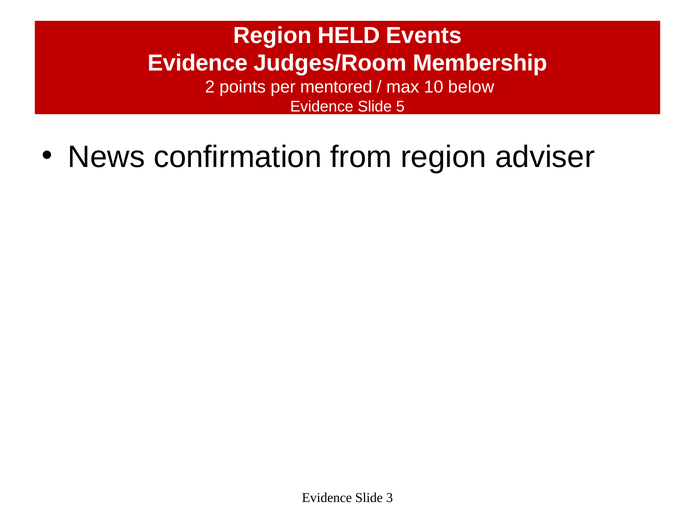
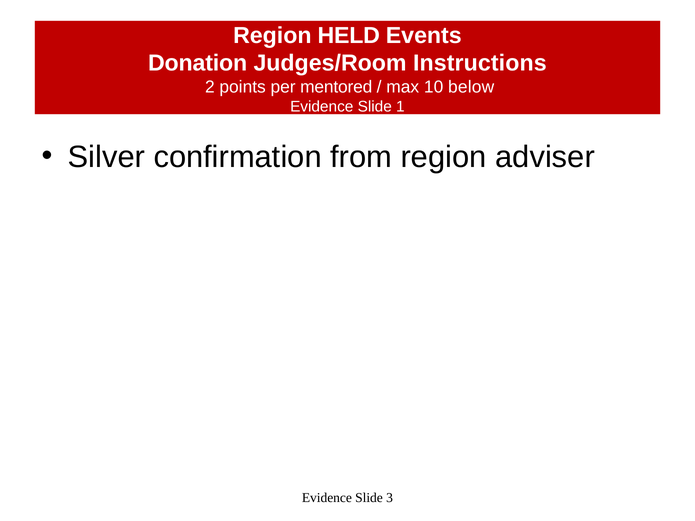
Evidence at (198, 63): Evidence -> Donation
Membership: Membership -> Instructions
5: 5 -> 1
News: News -> Silver
